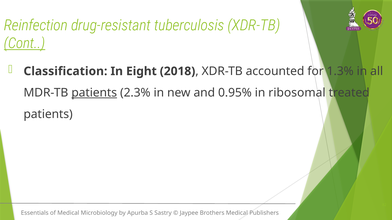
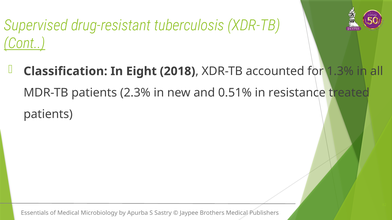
Reinfection: Reinfection -> Supervised
patients at (94, 93) underline: present -> none
0.95%: 0.95% -> 0.51%
ribosomal: ribosomal -> resistance
